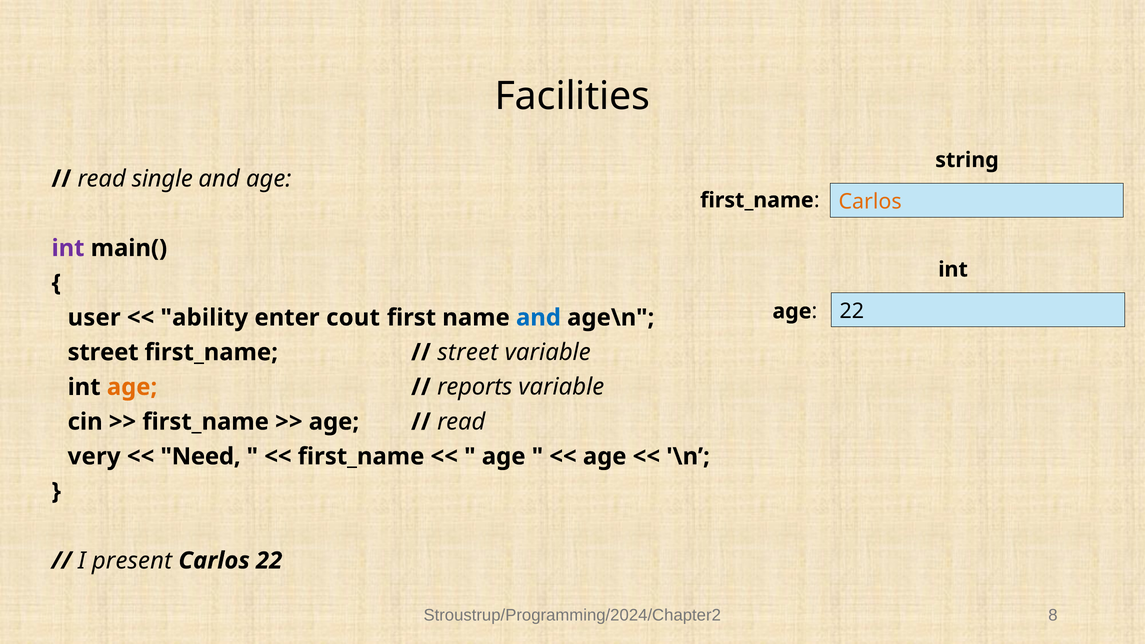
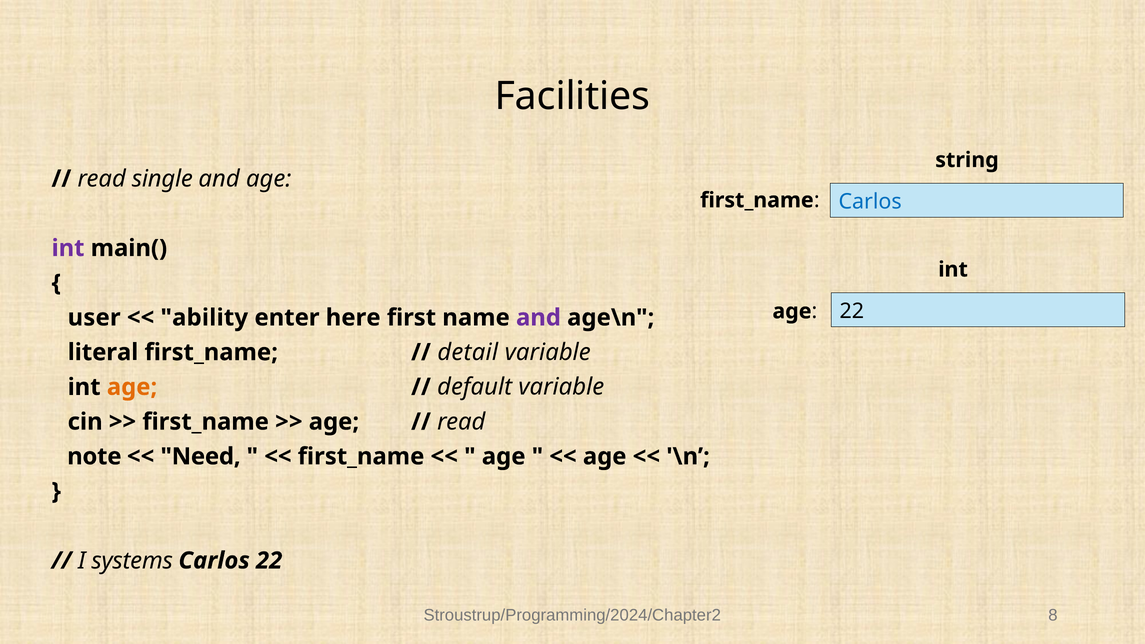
Carlos at (870, 202) colour: orange -> blue
cout: cout -> here
and at (538, 318) colour: blue -> purple
street at (103, 352): street -> literal
street at (468, 352): street -> detail
reports: reports -> default
very: very -> note
present: present -> systems
